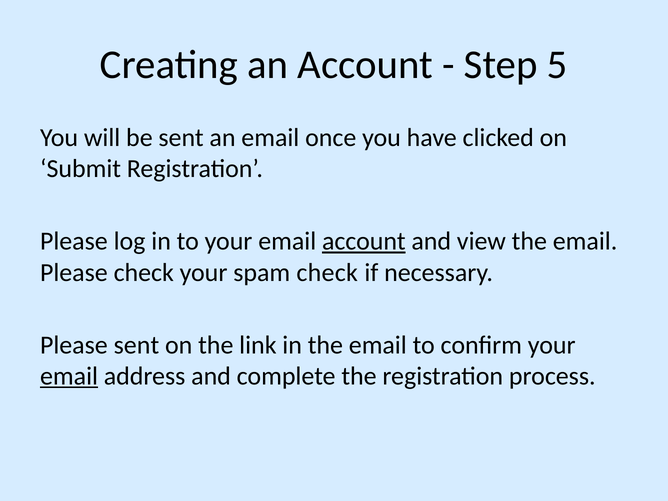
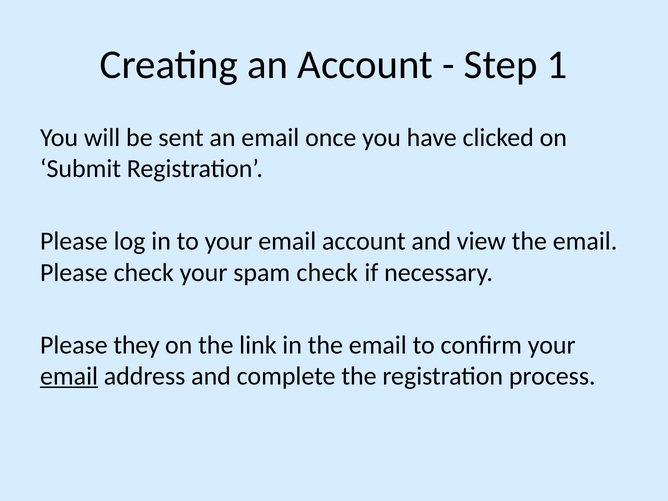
5: 5 -> 1
account at (364, 241) underline: present -> none
Please sent: sent -> they
